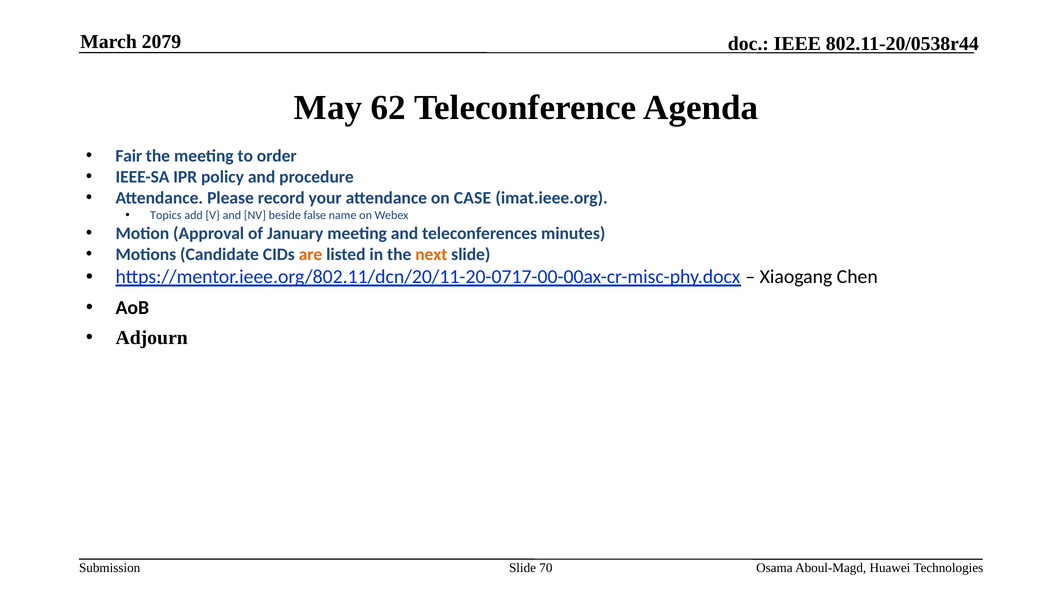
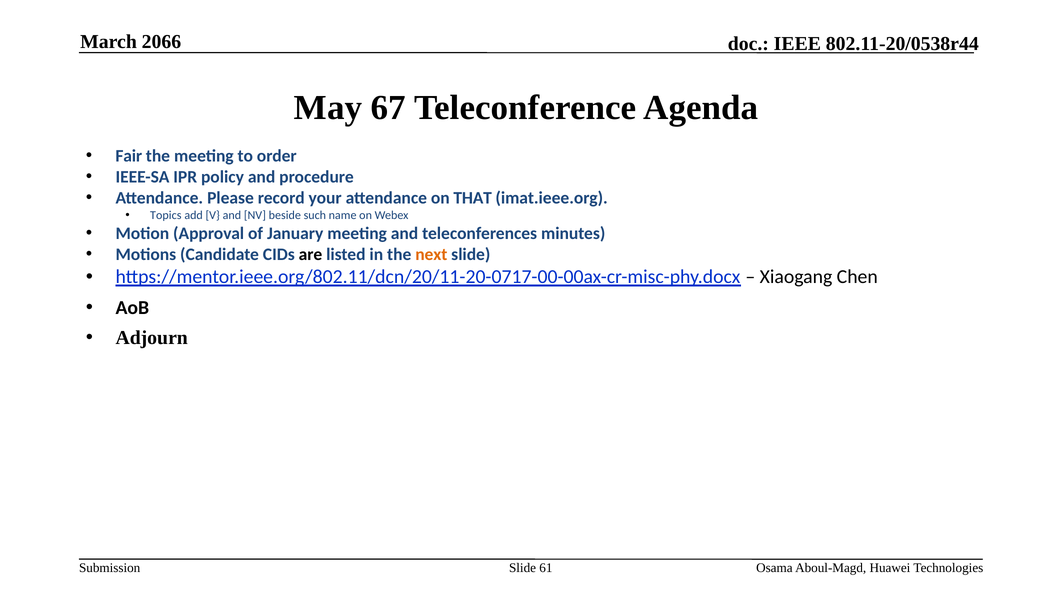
2079: 2079 -> 2066
62: 62 -> 67
CASE: CASE -> THAT
false: false -> such
are colour: orange -> black
70: 70 -> 61
